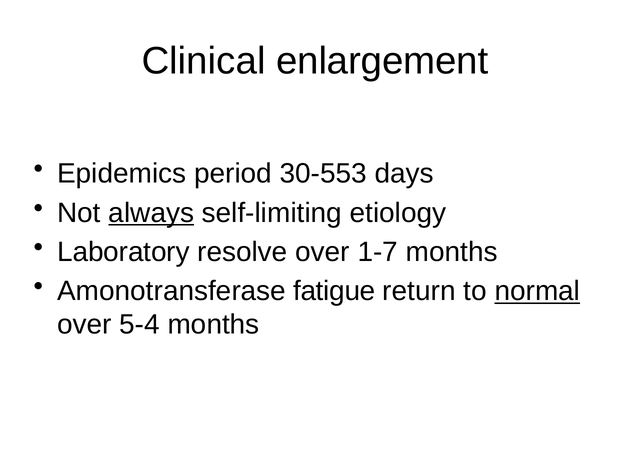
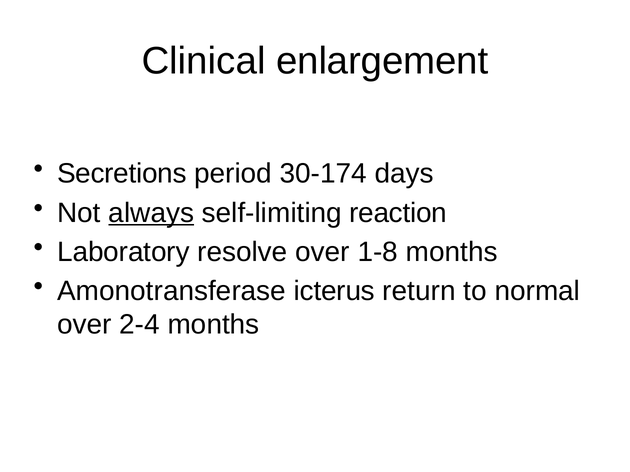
Epidemics: Epidemics -> Secretions
30-553: 30-553 -> 30-174
etiology: etiology -> reaction
1-7: 1-7 -> 1-8
fatigue: fatigue -> icterus
normal underline: present -> none
5-4: 5-4 -> 2-4
